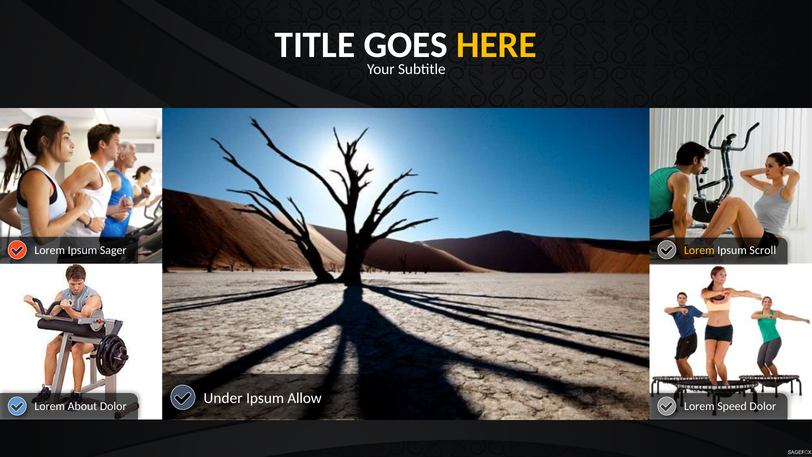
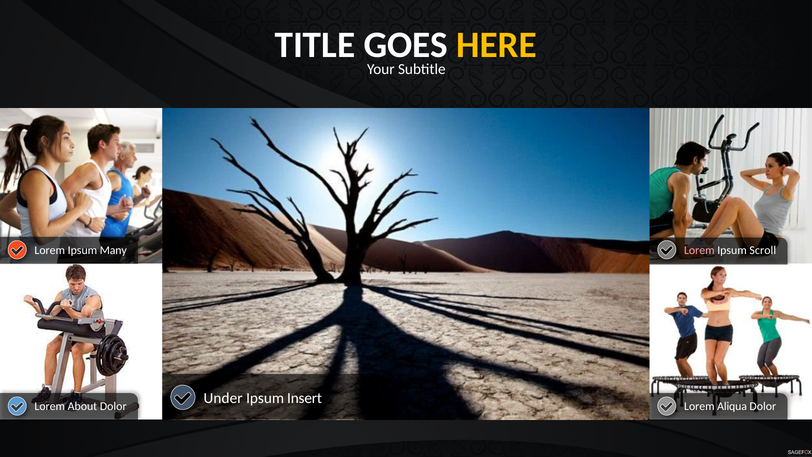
Sager: Sager -> Many
Lorem at (699, 250) colour: yellow -> pink
Allow: Allow -> Insert
Speed: Speed -> Aliqua
